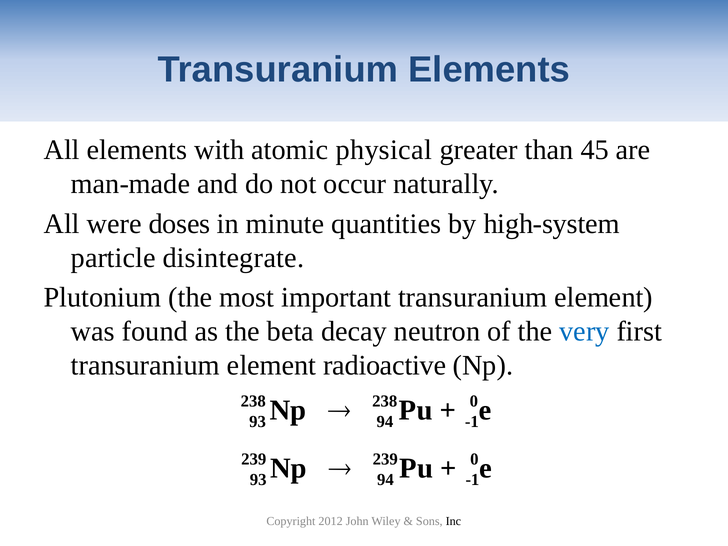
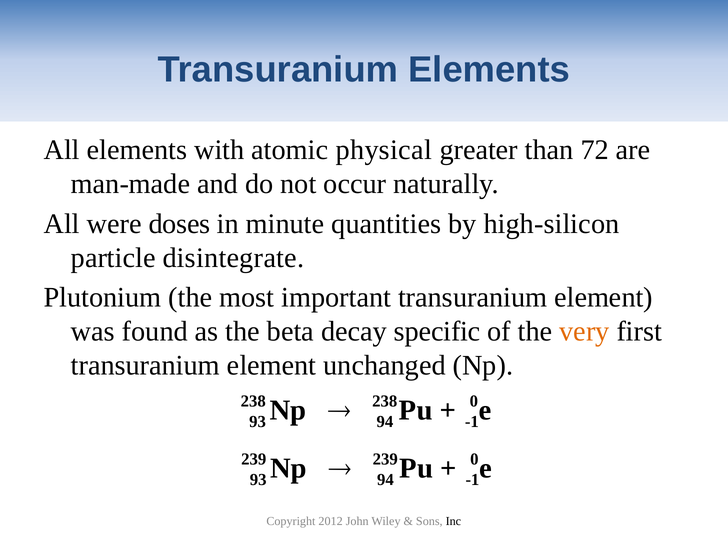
45: 45 -> 72
high-system: high-system -> high-silicon
neutron: neutron -> specific
very colour: blue -> orange
radioactive: radioactive -> unchanged
